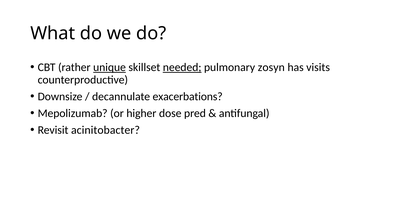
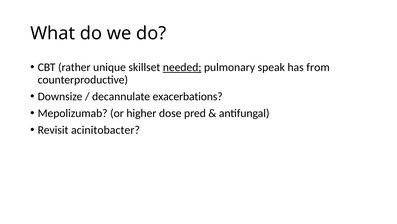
unique underline: present -> none
zosyn: zosyn -> speak
visits: visits -> from
